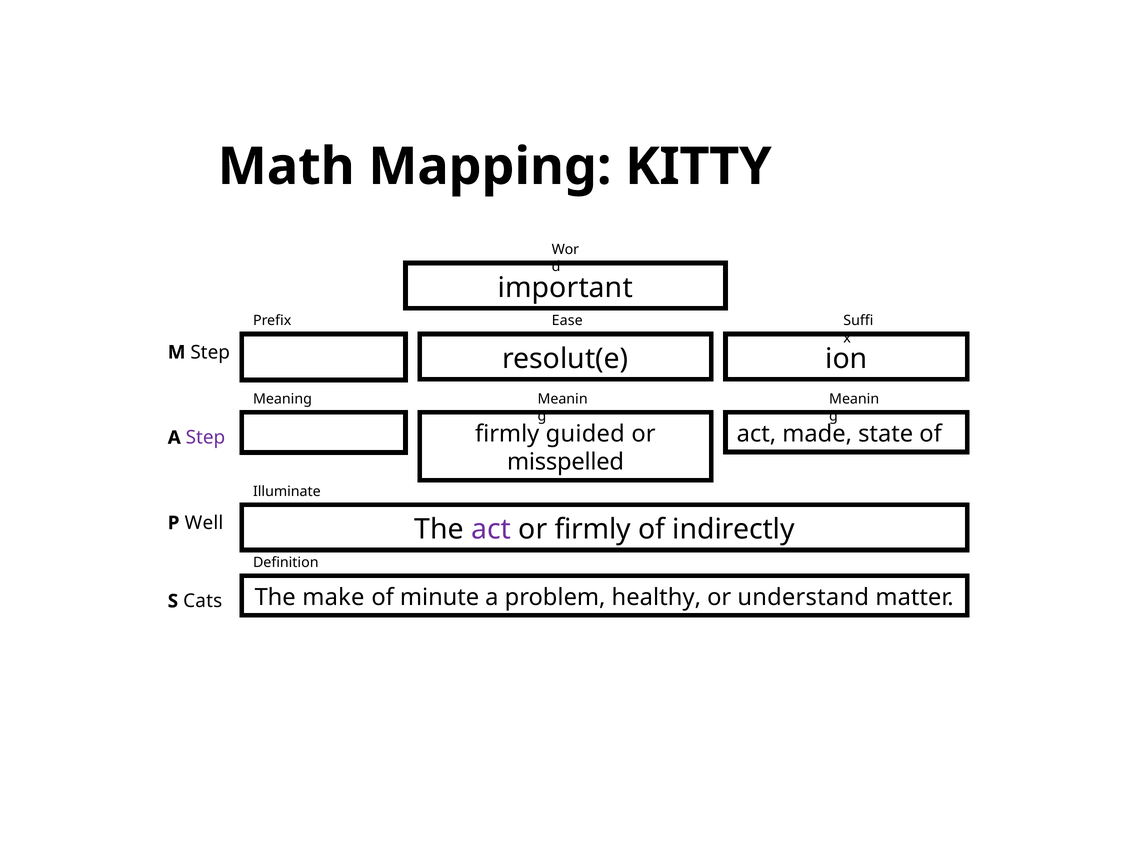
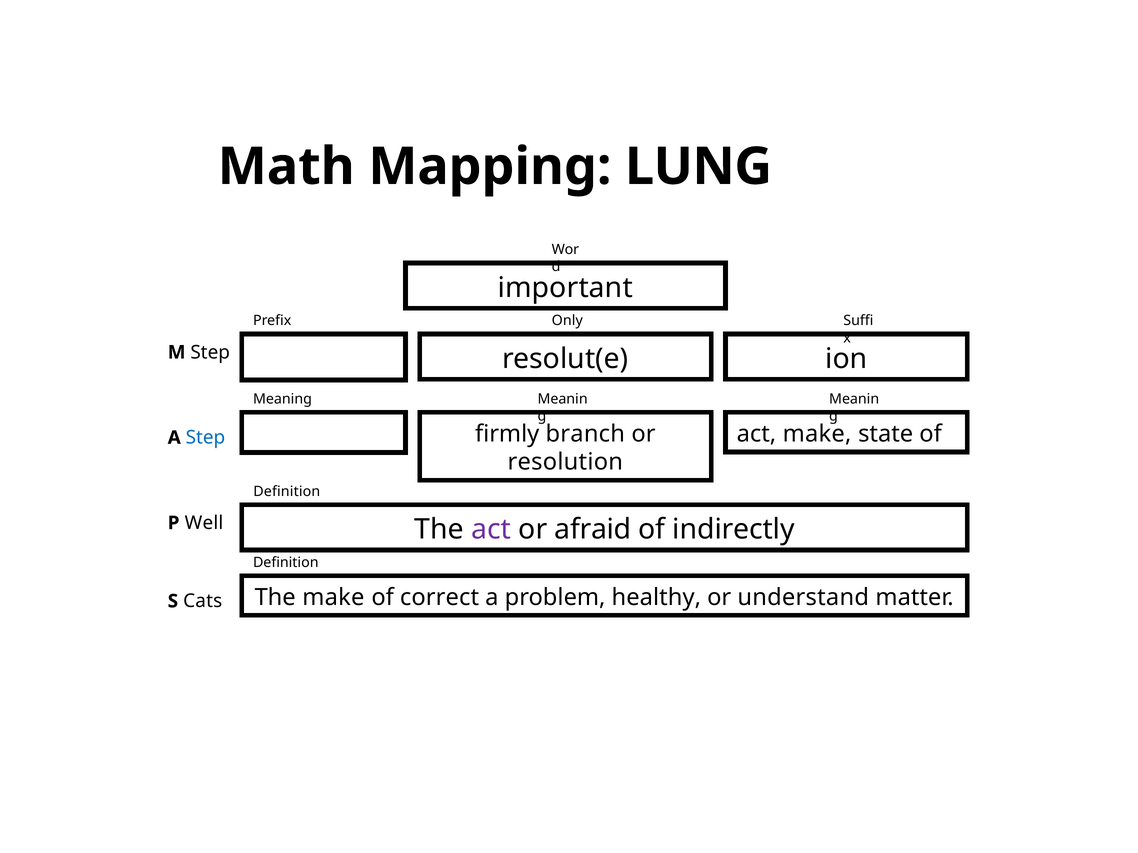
KITTY: KITTY -> LUNG
Ease: Ease -> Only
guided: guided -> branch
act made: made -> make
Step at (205, 438) colour: purple -> blue
misspelled: misspelled -> resolution
Illuminate at (287, 492): Illuminate -> Definition
or firmly: firmly -> afraid
minute: minute -> correct
